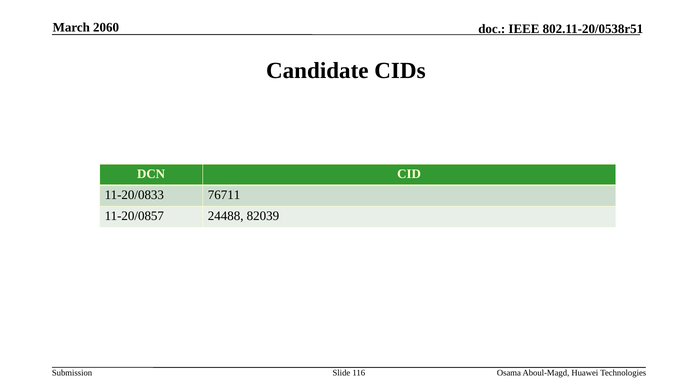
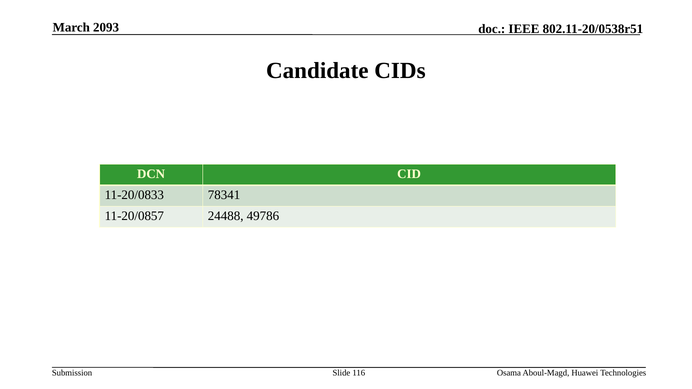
2060: 2060 -> 2093
76711: 76711 -> 78341
82039: 82039 -> 49786
